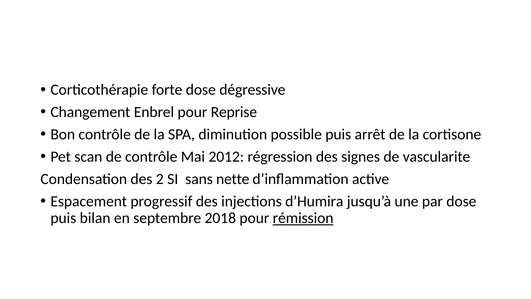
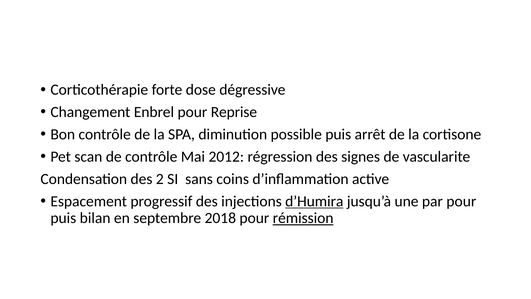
nette: nette -> coins
d’Humira underline: none -> present
par dose: dose -> pour
